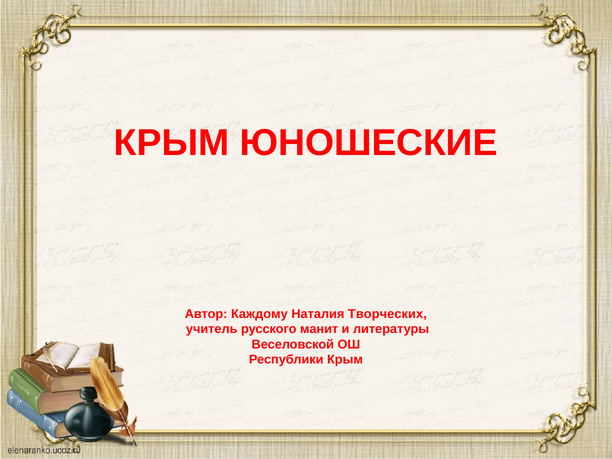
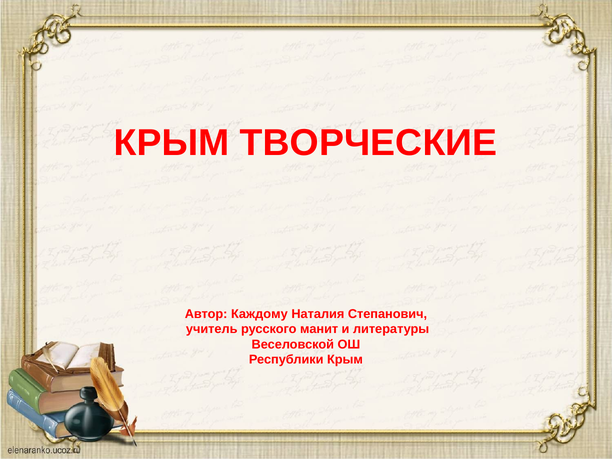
ЮНОШЕСКИЕ: ЮНОШЕСКИЕ -> ТВОРЧЕСКИЕ
Творческих: Творческих -> Степанович
